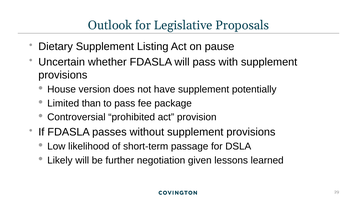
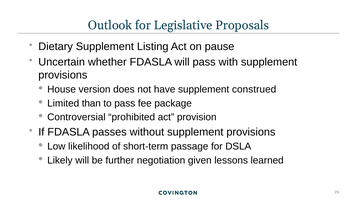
potentially: potentially -> construed
